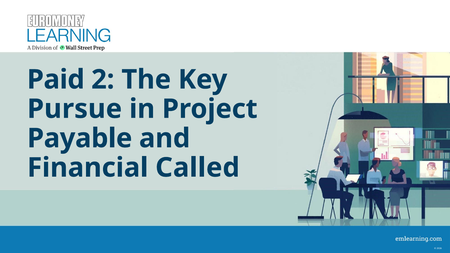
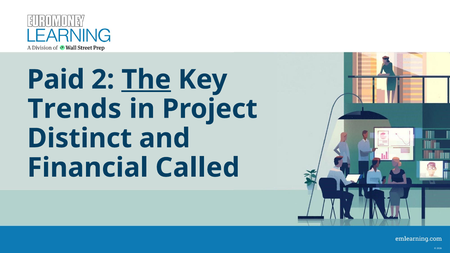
The underline: none -> present
Pursue: Pursue -> Trends
Payable: Payable -> Distinct
